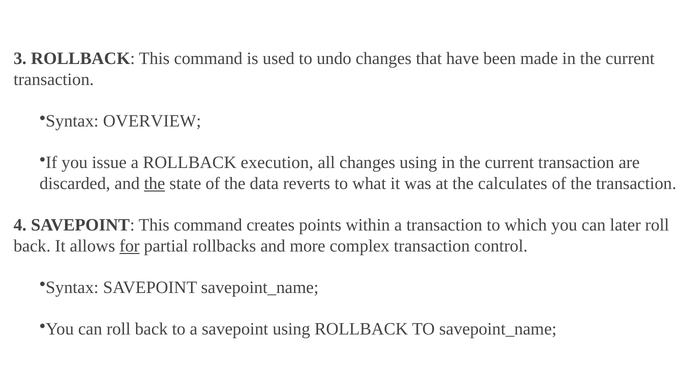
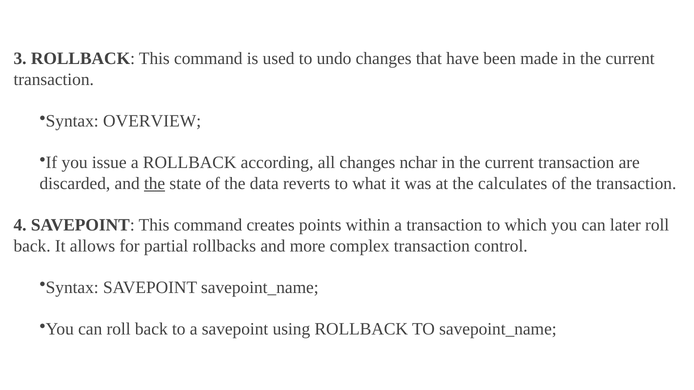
execution: execution -> according
changes using: using -> nchar
for underline: present -> none
